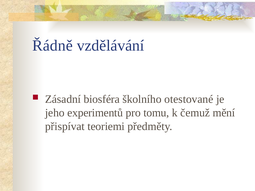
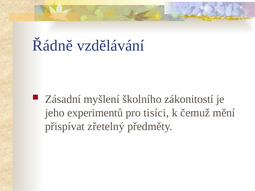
biosféra: biosféra -> myšlení
otestované: otestované -> zákonitostí
tomu: tomu -> tisíci
teoriemi: teoriemi -> zřetelný
